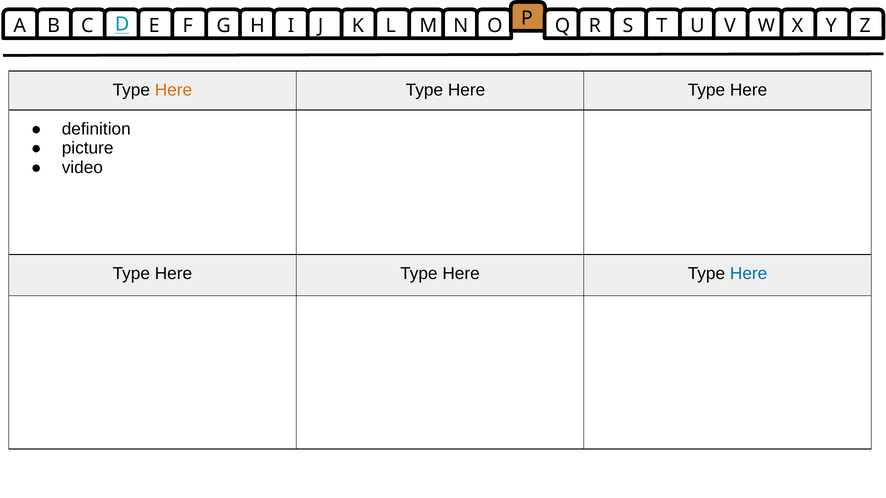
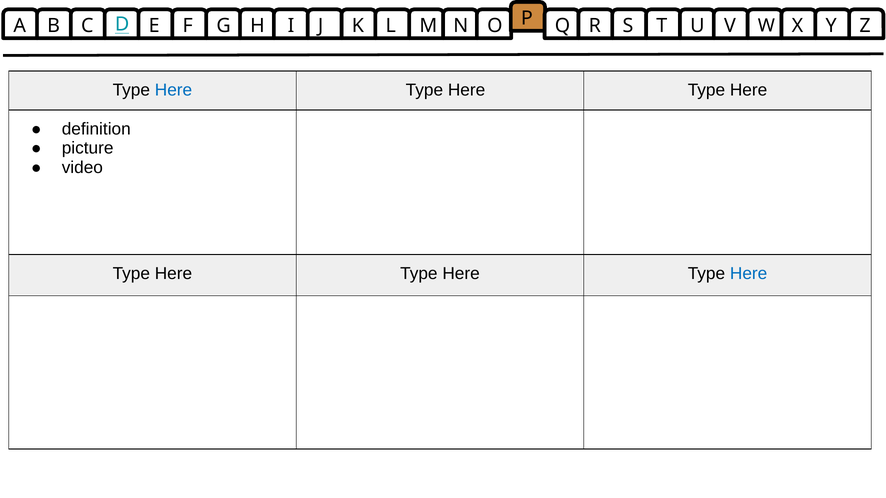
Here at (173, 90) colour: orange -> blue
